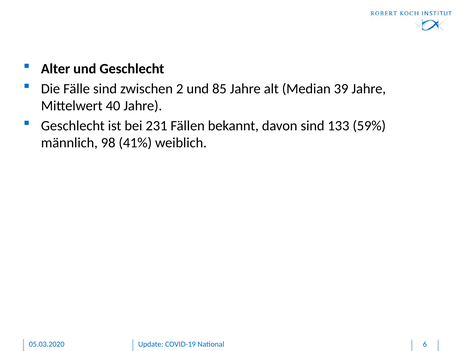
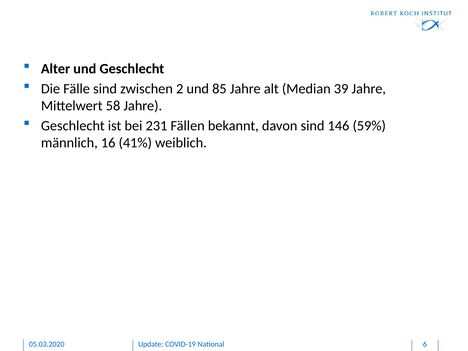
40: 40 -> 58
133: 133 -> 146
98: 98 -> 16
